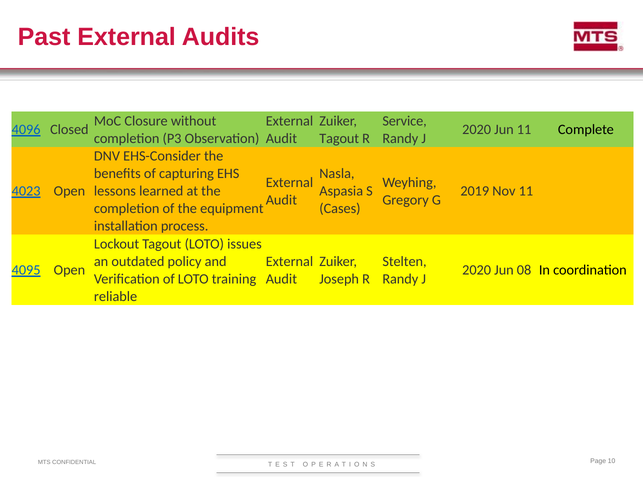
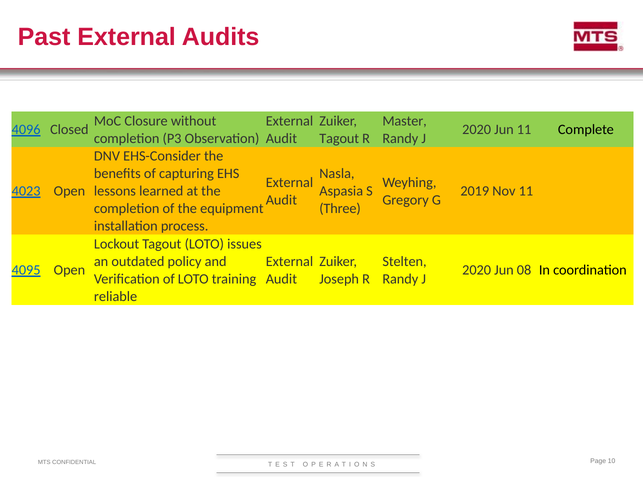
Service: Service -> Master
Cases: Cases -> Three
